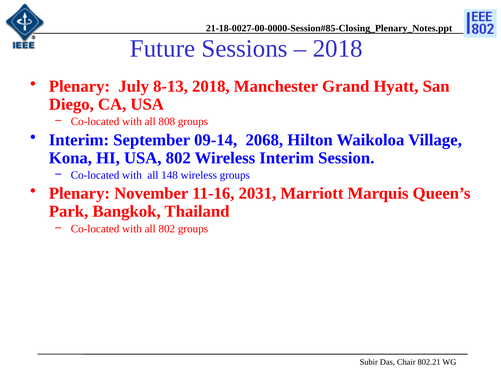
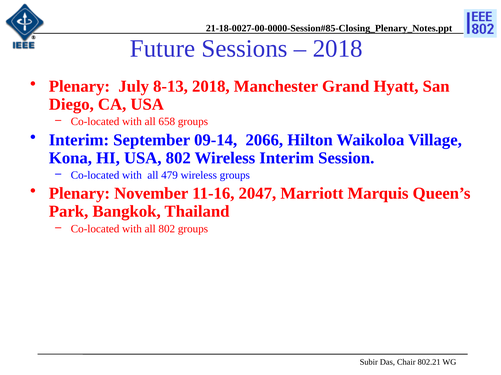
808: 808 -> 658
2068: 2068 -> 2066
148: 148 -> 479
2031: 2031 -> 2047
